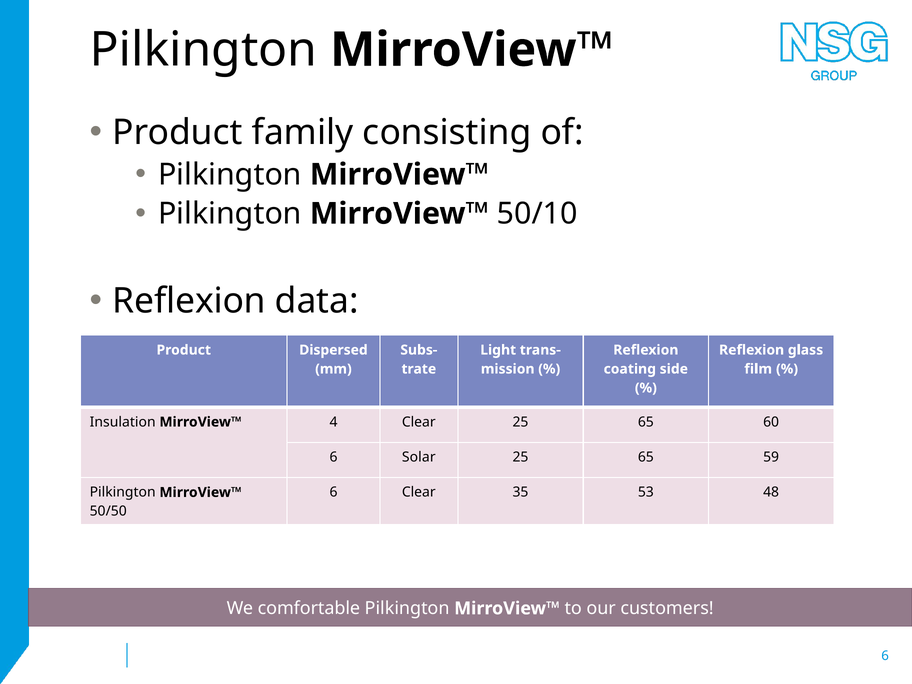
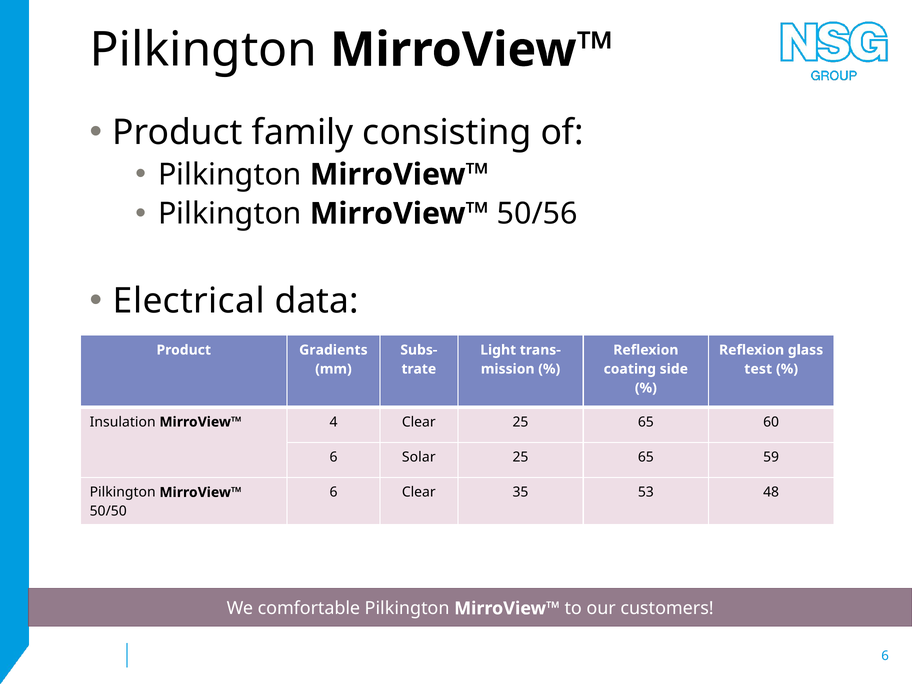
50/10: 50/10 -> 50/56
Reflexion at (189, 301): Reflexion -> Electrical
Dispersed: Dispersed -> Gradients
film: film -> test
